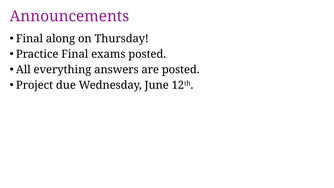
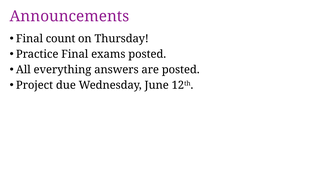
along: along -> count
